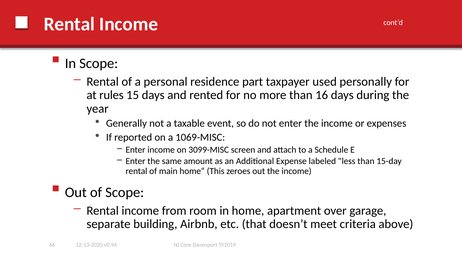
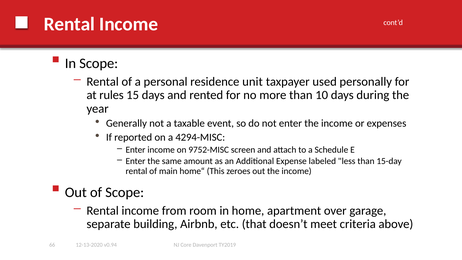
part: part -> unit
16: 16 -> 10
1069-MISC: 1069-MISC -> 4294-MISC
3099-MISC: 3099-MISC -> 9752-MISC
